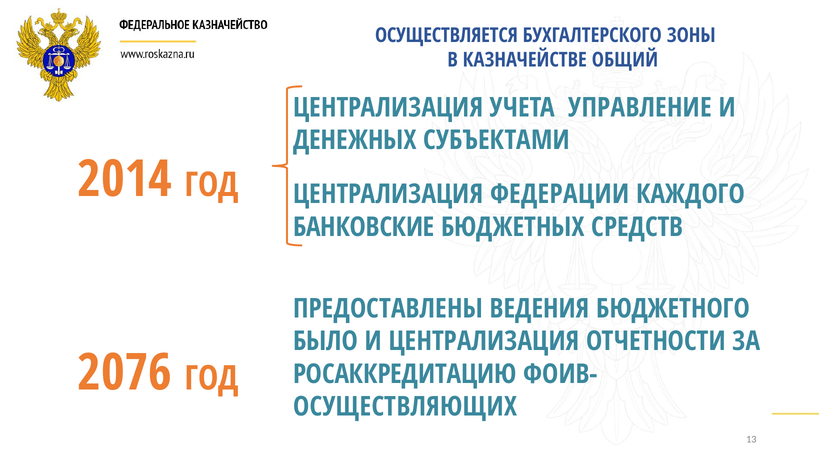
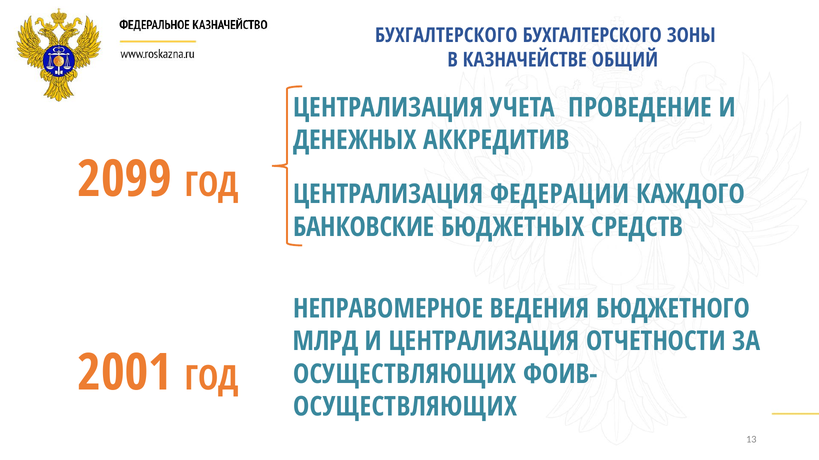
ОСУЩЕСТВЛЯЕТСЯ at (446, 36): ОСУЩЕСТВЛЯЕТСЯ -> БУХГАЛТЕРСКОГО
УПРАВЛЕНИЕ: УПРАВЛЕНИЕ -> ПРОВЕДЕНИЕ
СУБЪЕКТАМИ: СУБЪЕКТАМИ -> АККРЕДИТИВ
2014: 2014 -> 2099
ПРЕДОСТАВЛЕНЫ: ПРЕДОСТАВЛЕНЫ -> НЕПРАВОМЕРНОЕ
БЫЛО: БЫЛО -> МЛРД
2076: 2076 -> 2001
РОСАККРЕДИТАЦИЮ at (405, 375): РОСАККРЕДИТАЦИЮ -> ОСУЩЕСТВЛЯЮЩИХ
